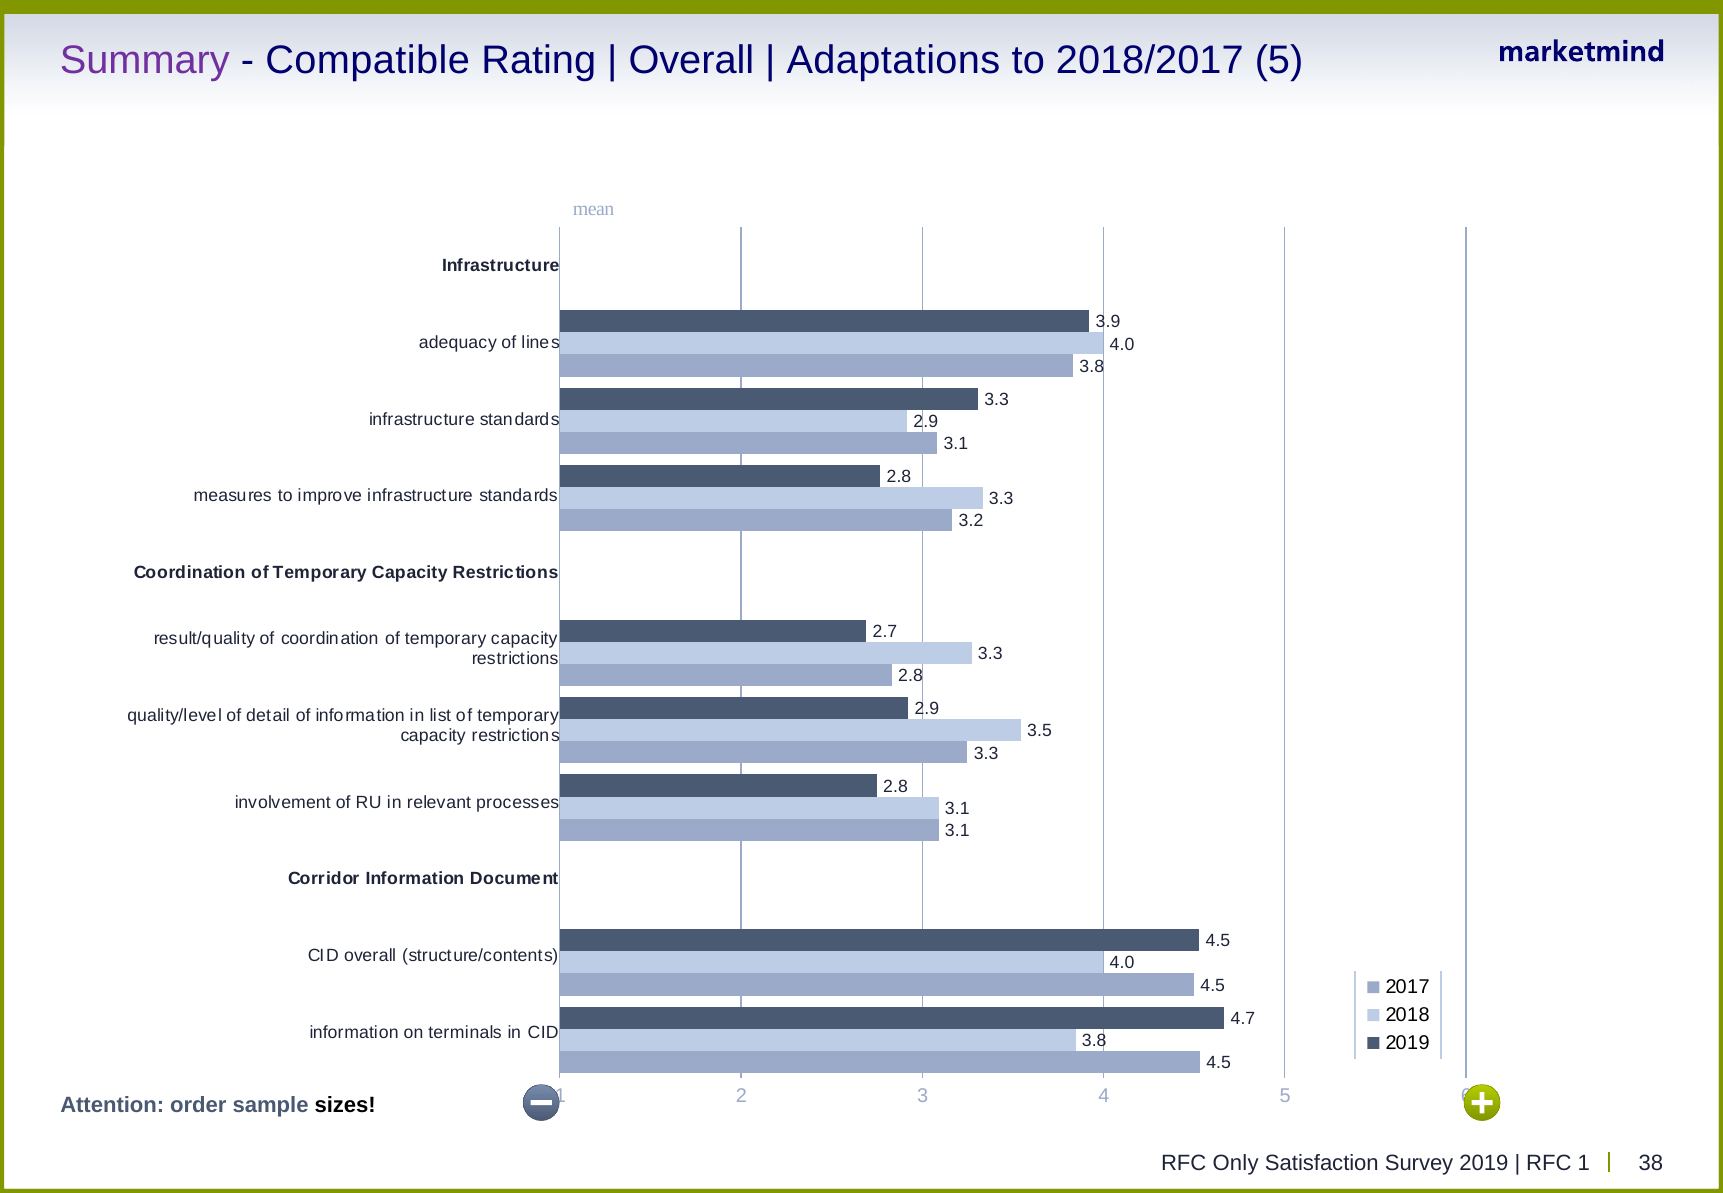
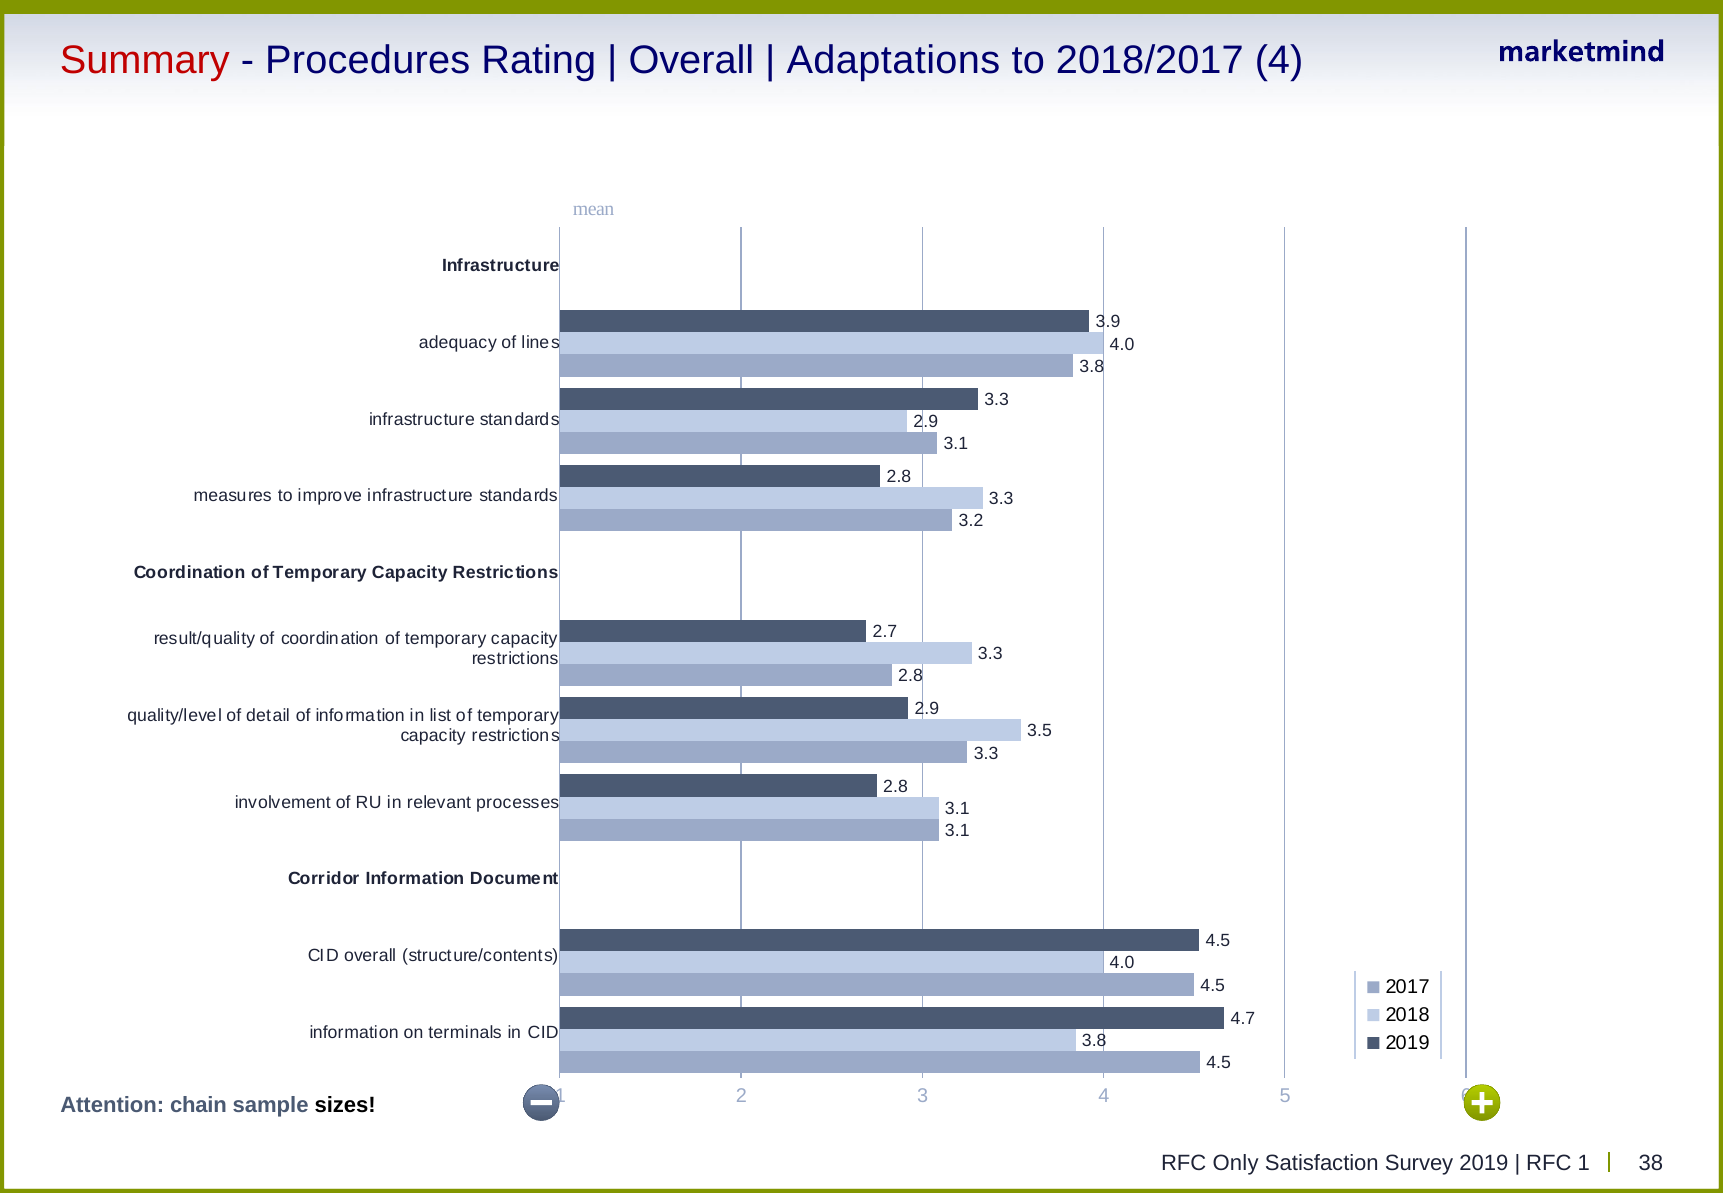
Summary colour: purple -> red
Compatible: Compatible -> Procedures
2018/2017 5: 5 -> 4
order: order -> chain
